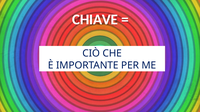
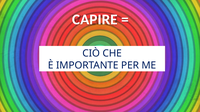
CHIAVE: CHIAVE -> CAPIRE
